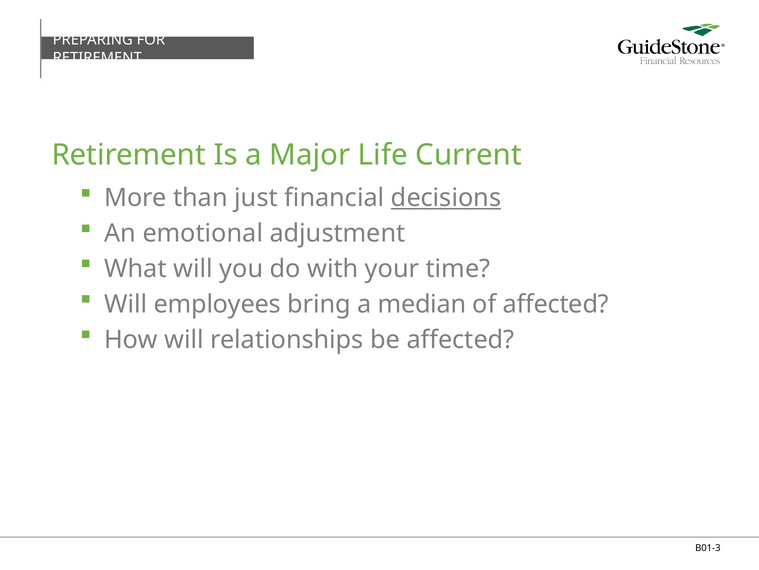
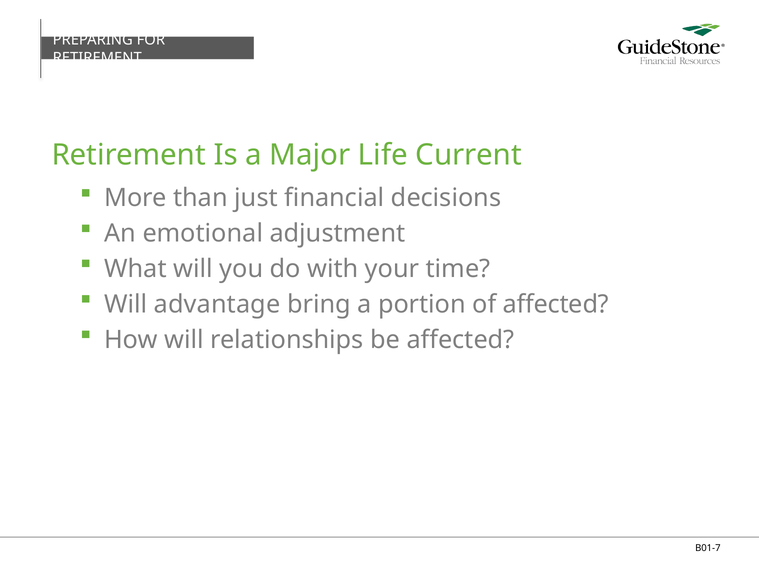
decisions underline: present -> none
employees: employees -> advantage
median: median -> portion
B01-3: B01-3 -> B01-7
